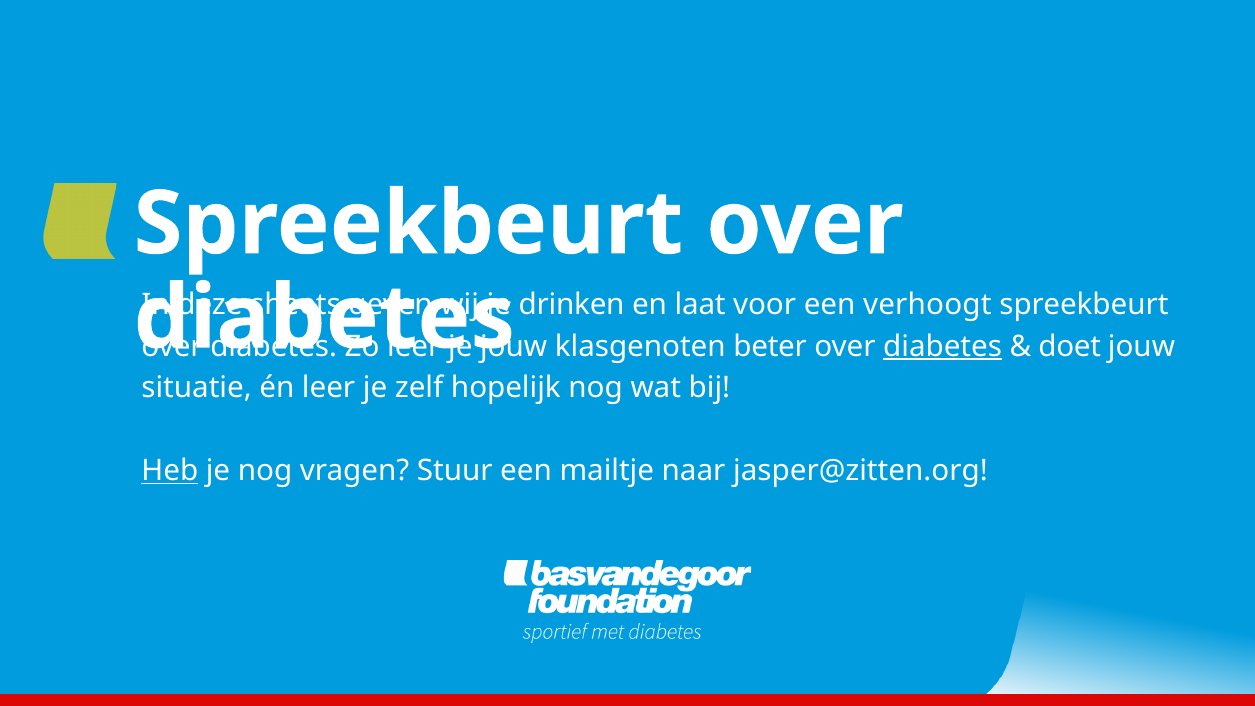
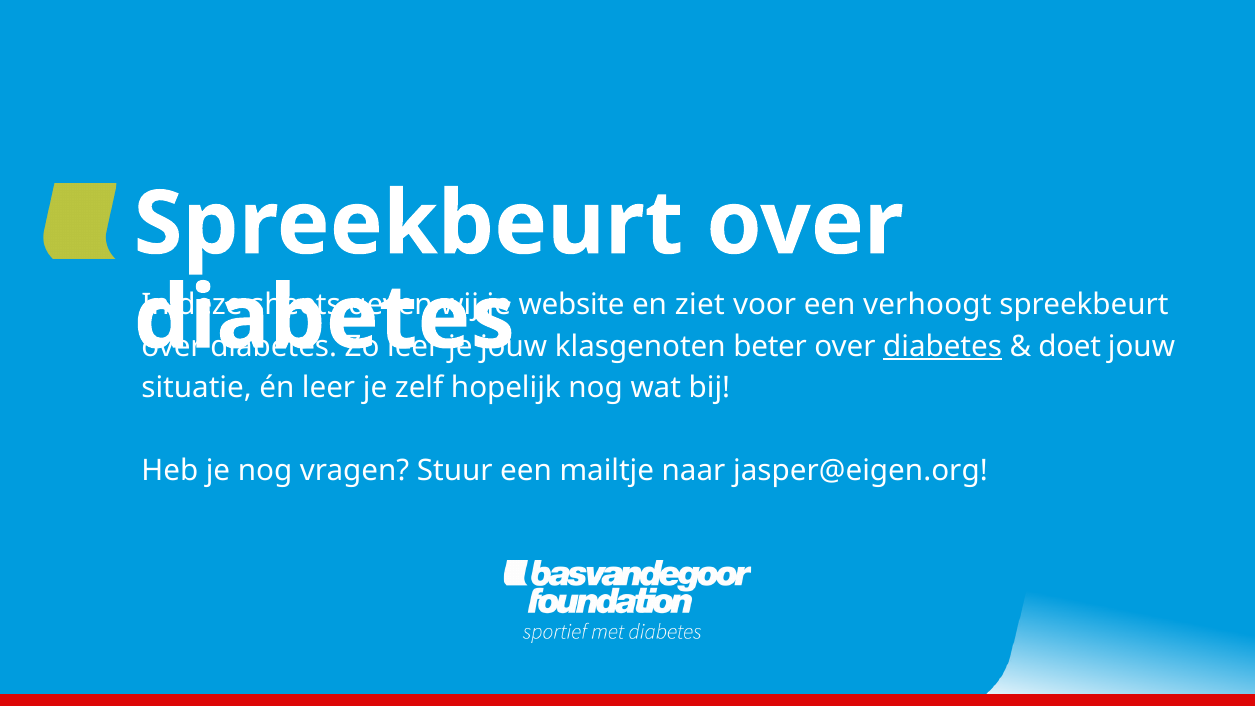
drinken: drinken -> website
laat: laat -> ziet
Heb underline: present -> none
jasper@zitten.org: jasper@zitten.org -> jasper@eigen.org
